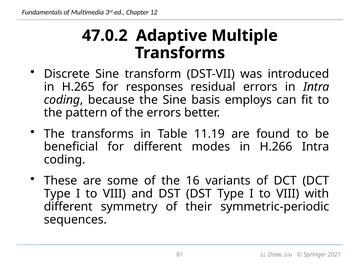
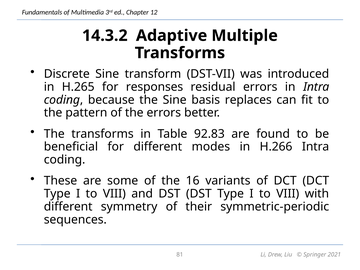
47.0.2: 47.0.2 -> 14.3.2
employs: employs -> replaces
11.19: 11.19 -> 92.83
